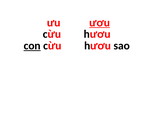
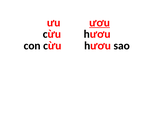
con underline: present -> none
